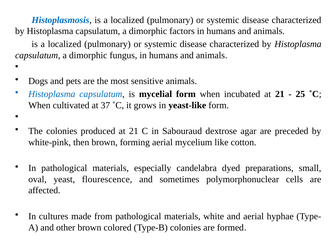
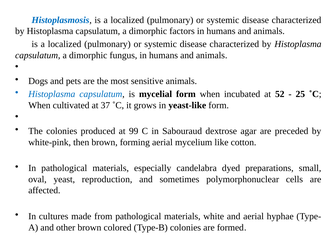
incubated at 21: 21 -> 52
produced at 21: 21 -> 99
flourescence: flourescence -> reproduction
